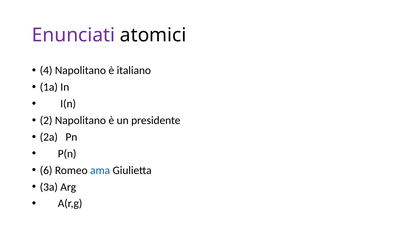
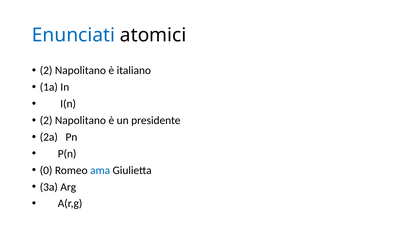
Enunciati colour: purple -> blue
4 at (46, 70): 4 -> 2
6: 6 -> 0
